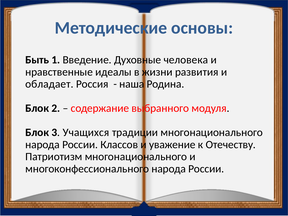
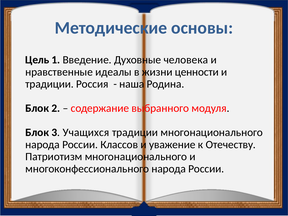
Быть: Быть -> Цель
развития: развития -> ценности
обладает at (49, 84): обладает -> традиции
